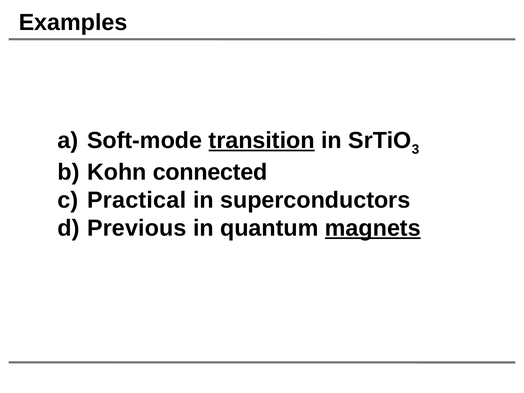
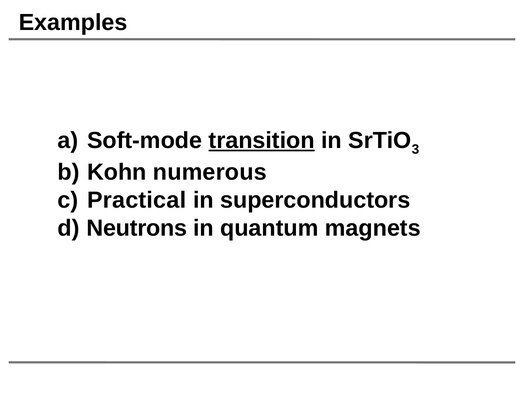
connected: connected -> numerous
Previous: Previous -> Neutrons
magnets underline: present -> none
